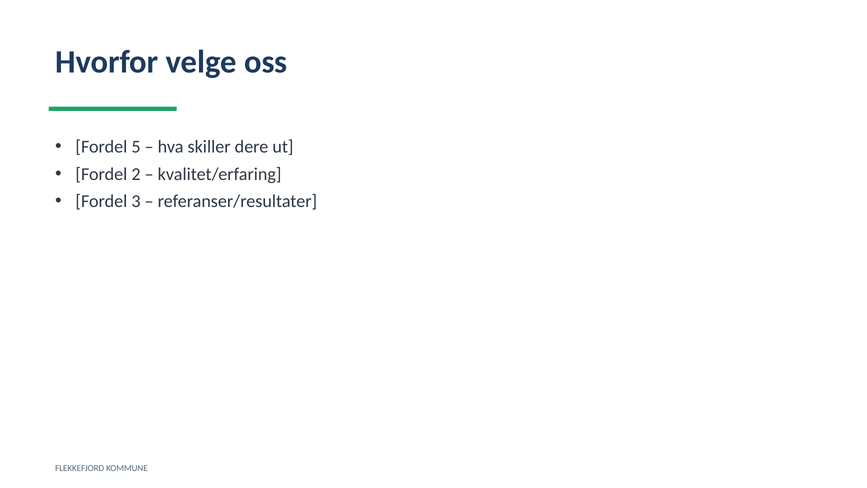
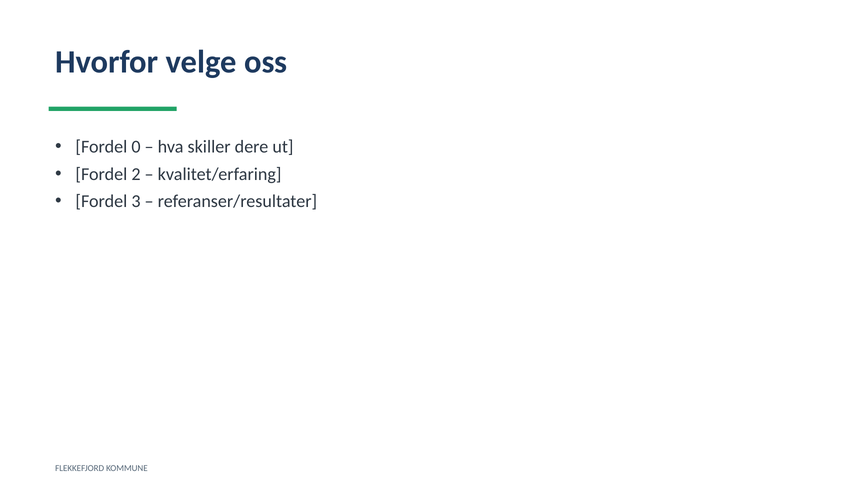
5: 5 -> 0
